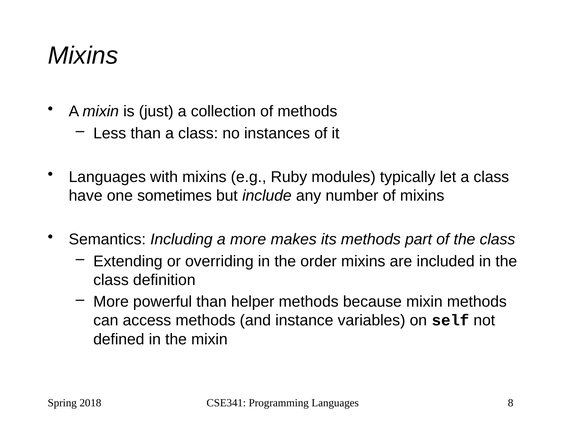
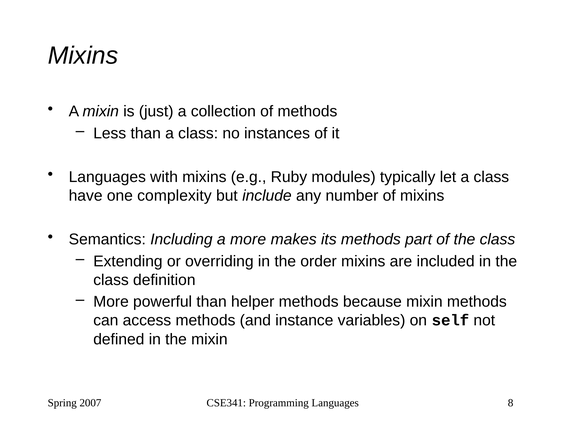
sometimes: sometimes -> complexity
2018: 2018 -> 2007
